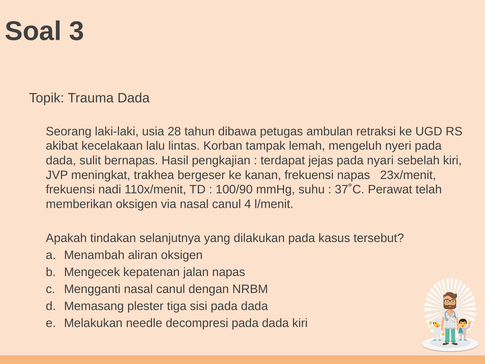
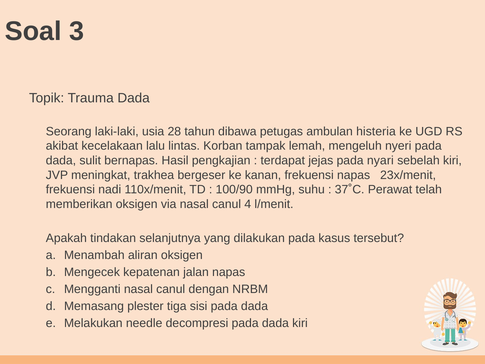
retraksi: retraksi -> histeria
